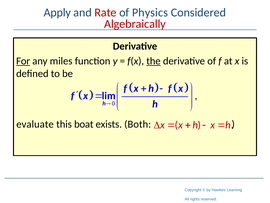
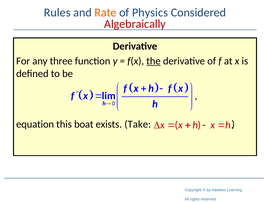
Apply: Apply -> Rules
Rate colour: red -> orange
For underline: present -> none
miles: miles -> three
evaluate: evaluate -> equation
Both: Both -> Take
